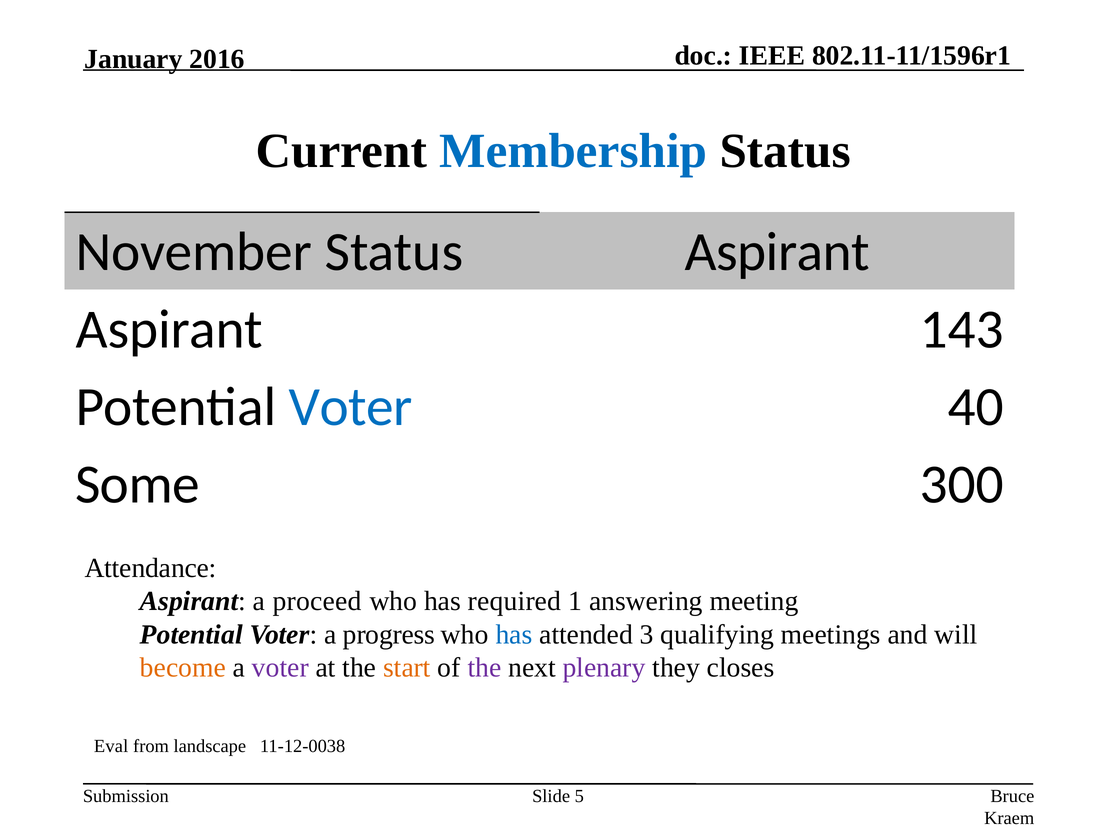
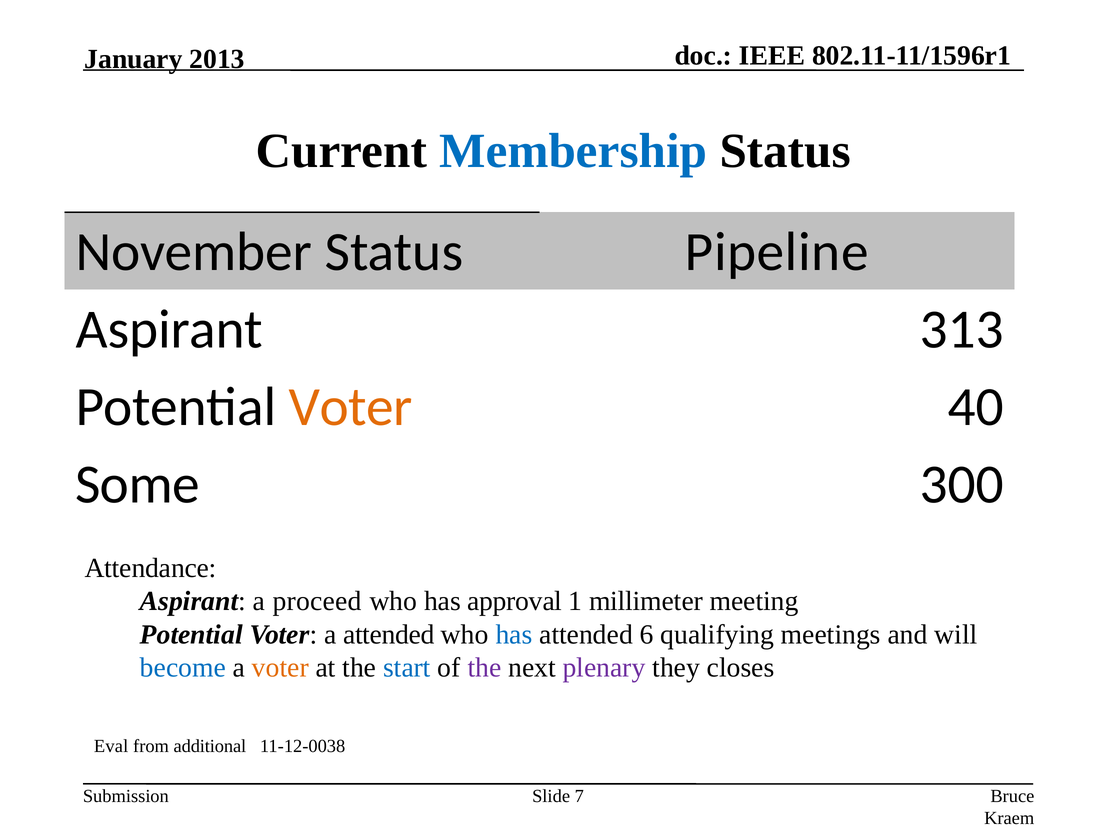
2016: 2016 -> 2013
Status Aspirant: Aspirant -> Pipeline
143: 143 -> 313
Voter at (351, 407) colour: blue -> orange
required: required -> approval
answering: answering -> millimeter
a progress: progress -> attended
3: 3 -> 6
become colour: orange -> blue
voter at (280, 668) colour: purple -> orange
start colour: orange -> blue
landscape: landscape -> additional
5: 5 -> 7
